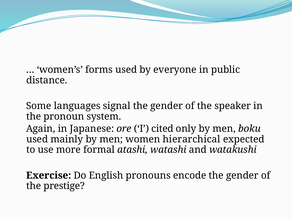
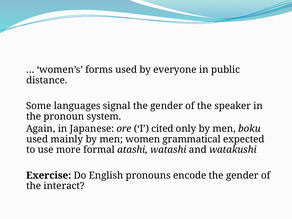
hierarchical: hierarchical -> grammatical
prestige: prestige -> interact
